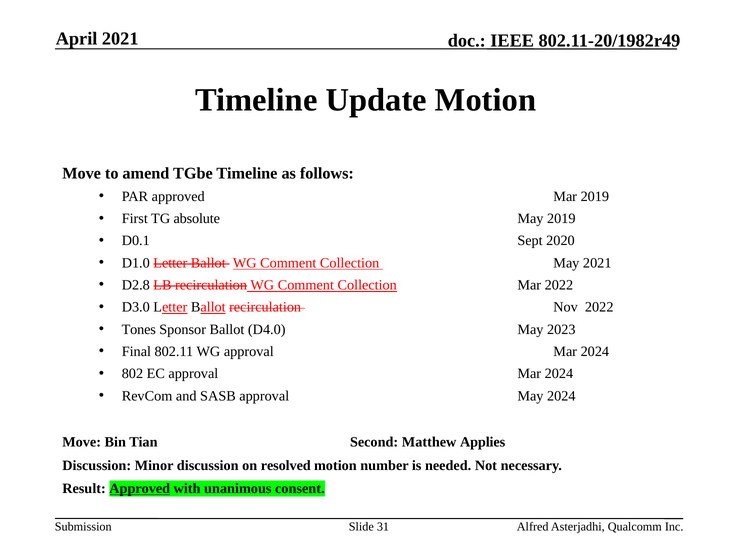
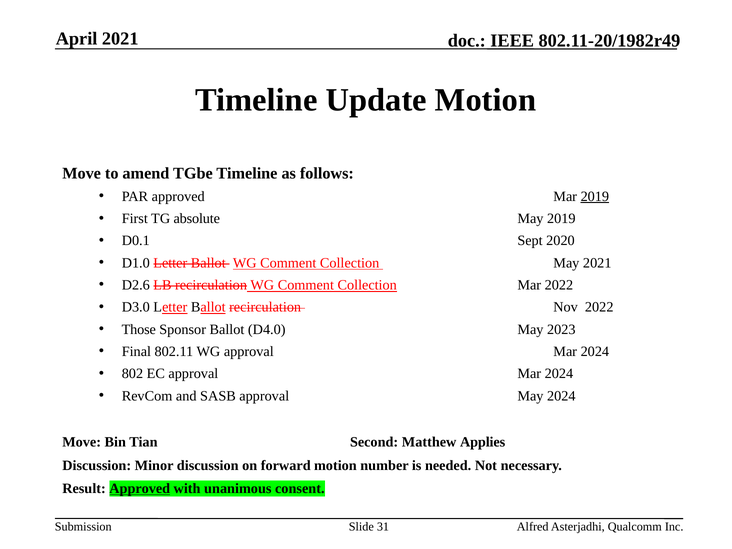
2019 at (595, 196) underline: none -> present
D2.8: D2.8 -> D2.6
Tones: Tones -> Those
resolved: resolved -> forward
